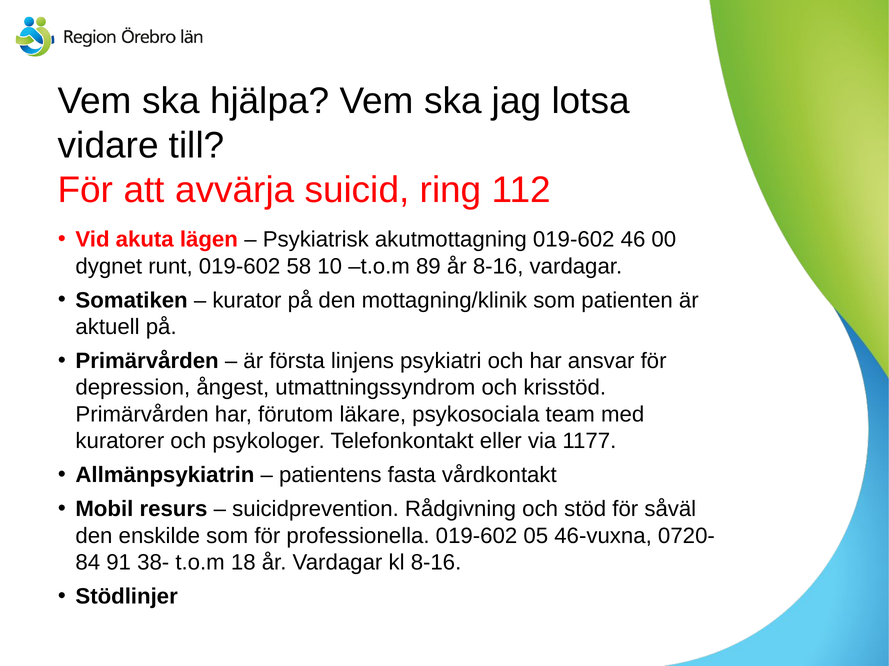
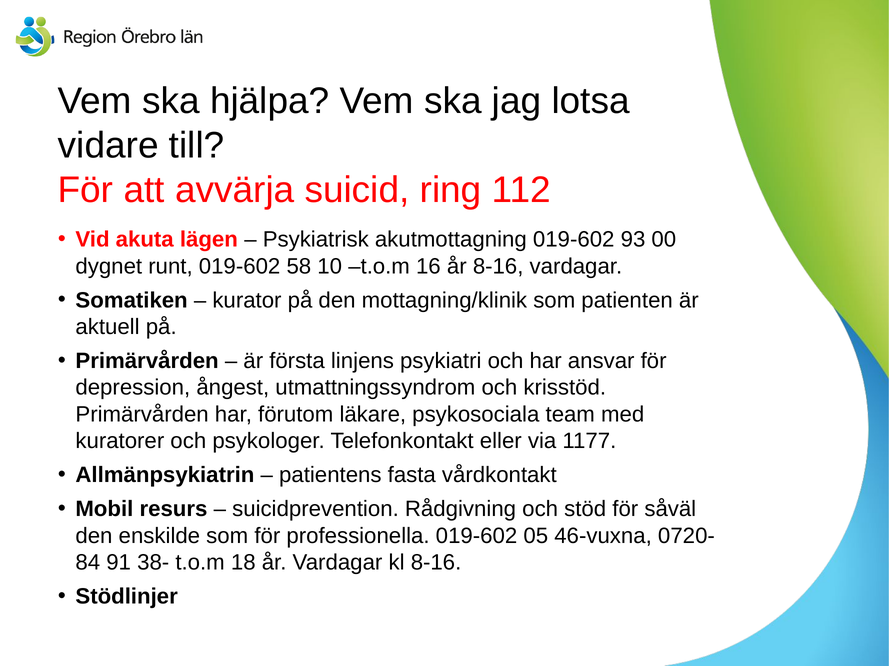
46: 46 -> 93
89: 89 -> 16
